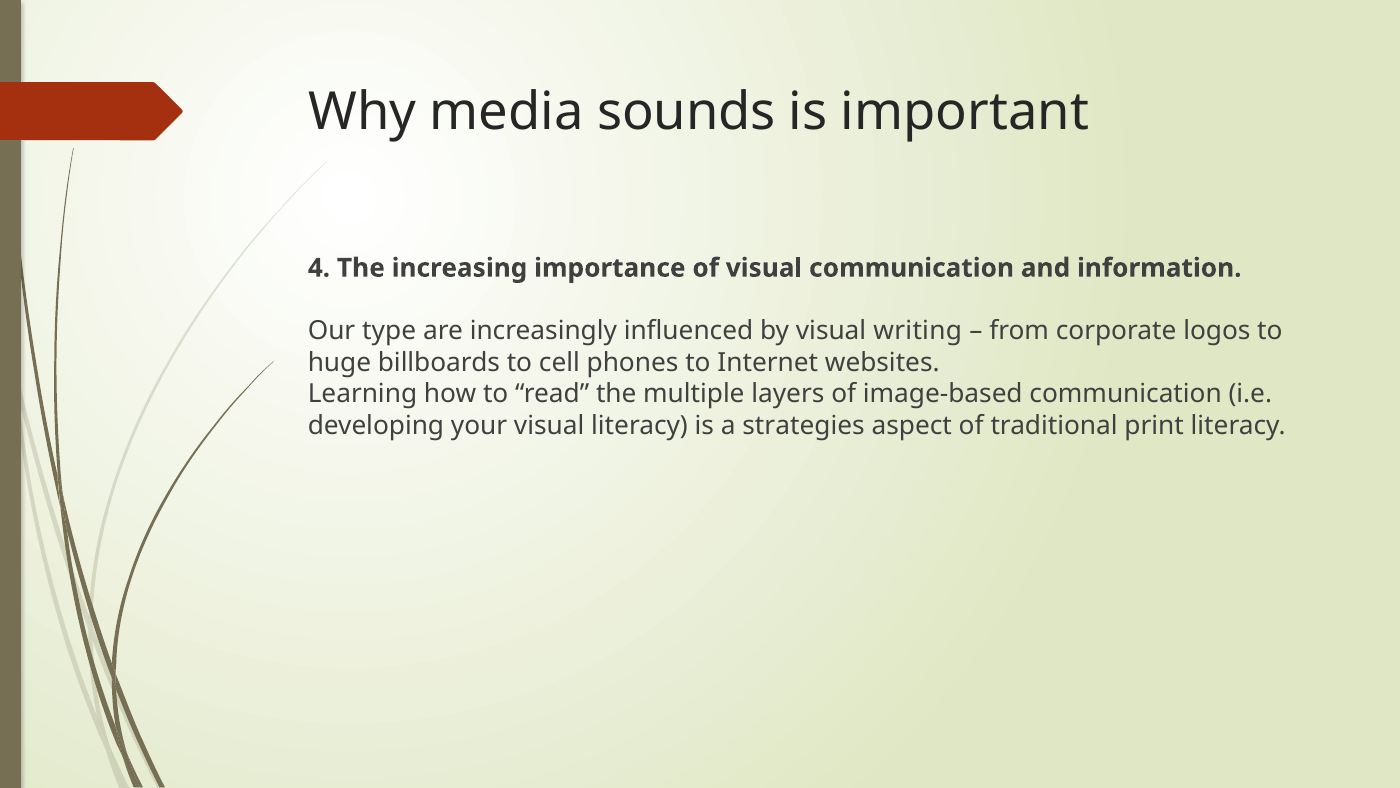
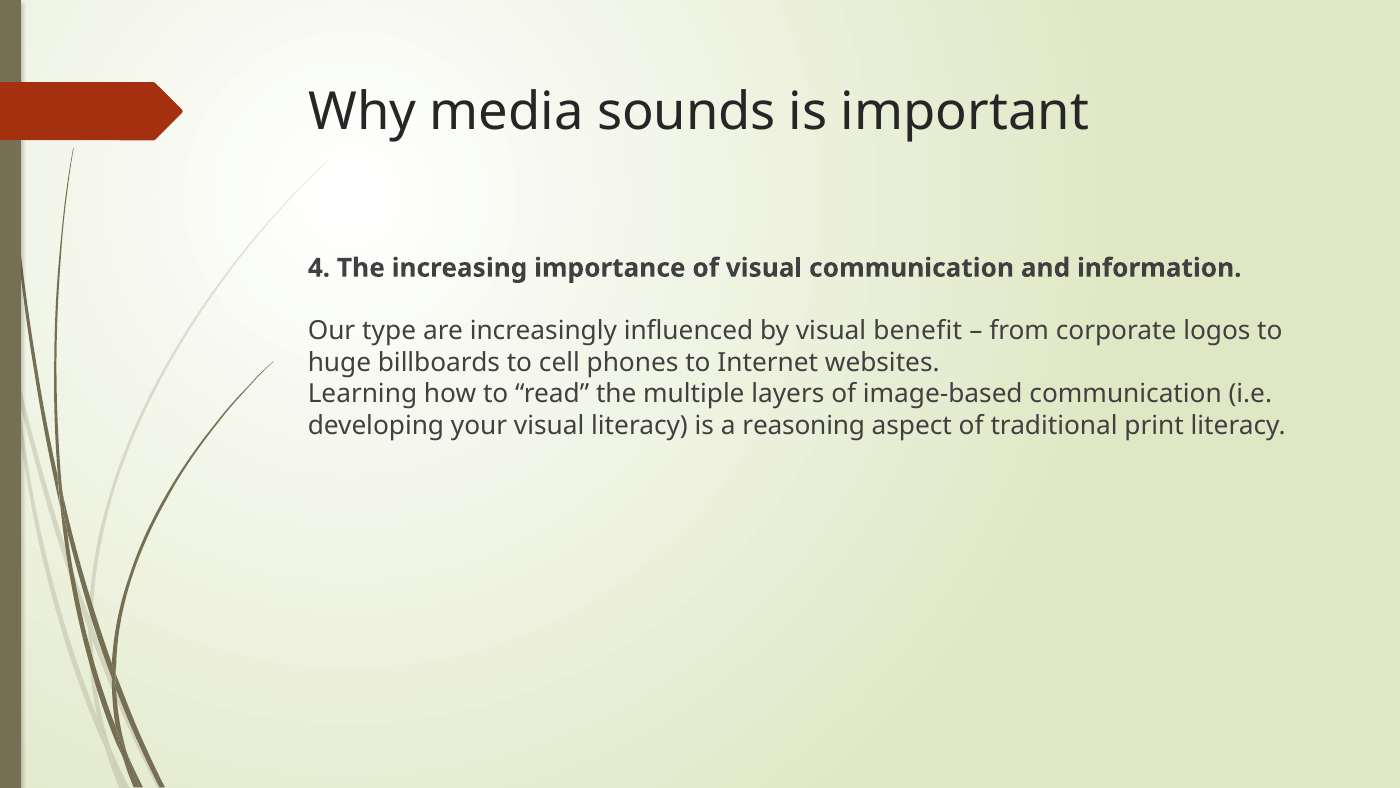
writing: writing -> benefit
strategies: strategies -> reasoning
